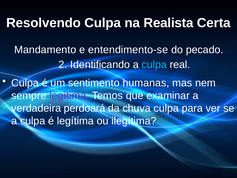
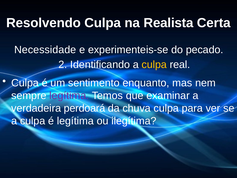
Mandamento: Mandamento -> Necessidade
entendimento-se: entendimento-se -> experimenteis-se
culpa at (154, 64) colour: light blue -> yellow
humanas: humanas -> enquanto
